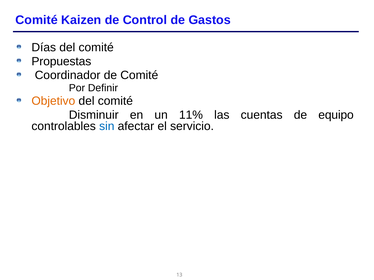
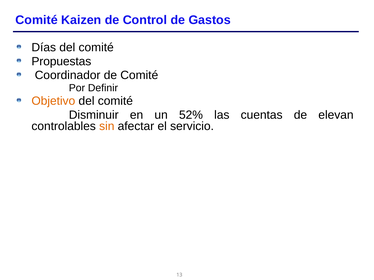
11%: 11% -> 52%
equipo: equipo -> elevan
sin colour: blue -> orange
